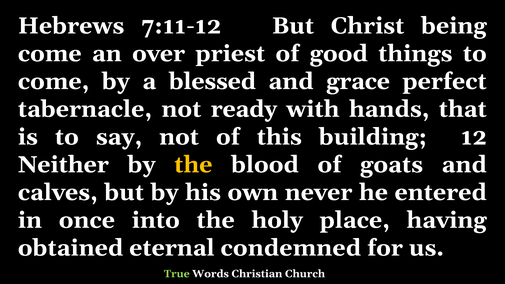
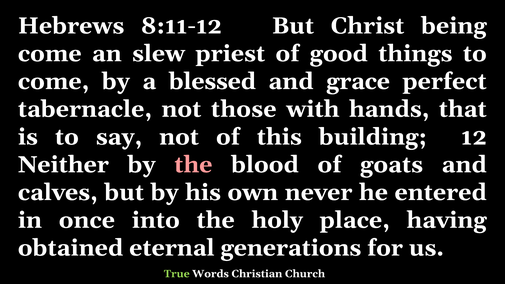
7:11-12: 7:11-12 -> 8:11-12
over: over -> slew
ready: ready -> those
the at (193, 165) colour: yellow -> pink
condemned: condemned -> generations
